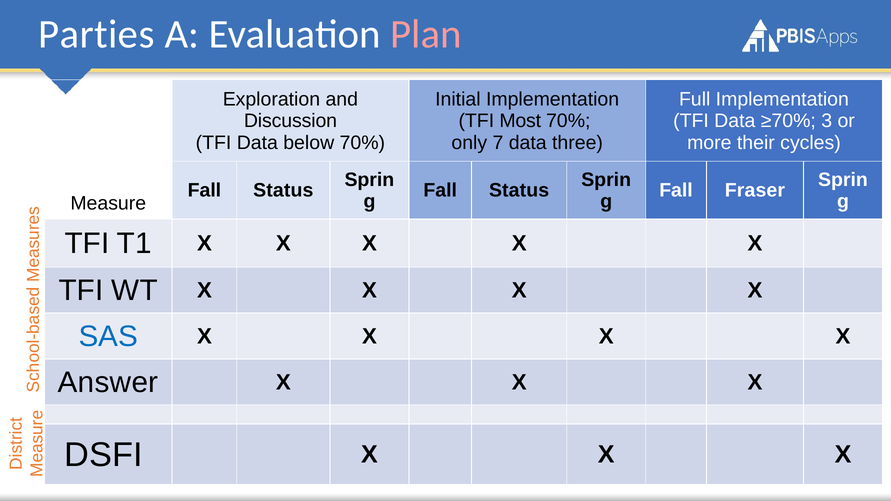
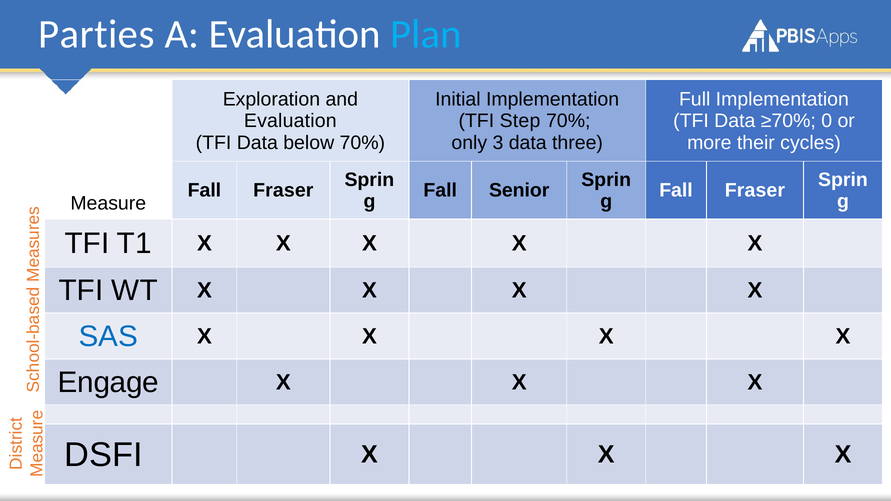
Plan colour: pink -> light blue
Discussion at (290, 121): Discussion -> Evaluation
Most: Most -> Step
3: 3 -> 0
7: 7 -> 3
Status at (283, 191): Status -> Fraser
Status at (519, 191): Status -> Senior
Answer: Answer -> Engage
